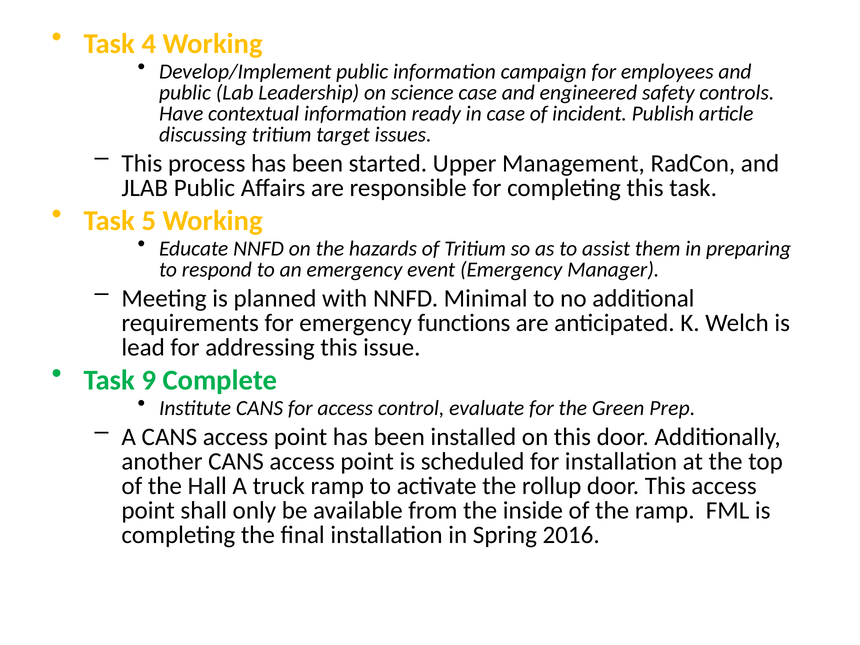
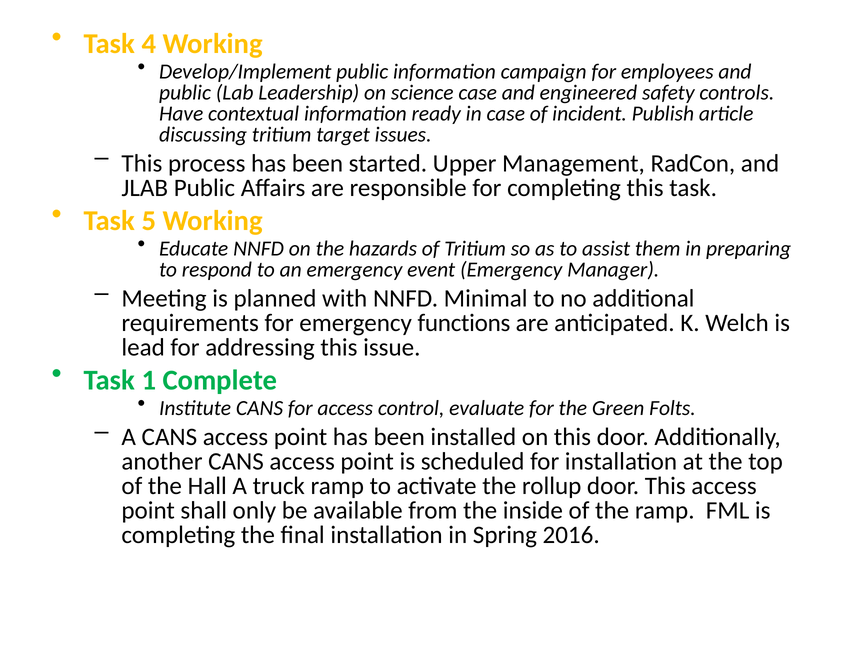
9: 9 -> 1
Prep: Prep -> Folts
